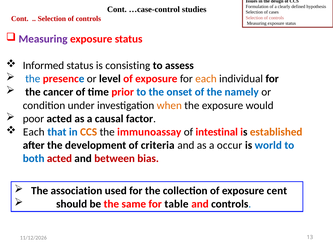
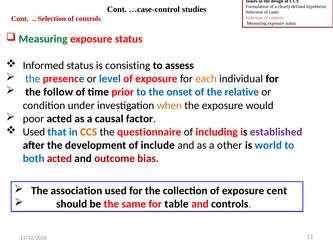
Measuring at (43, 39) colour: purple -> green
level colour: black -> blue
cancer: cancer -> follow
namely: namely -> relative
Each at (34, 132): Each -> Used
immunoassay: immunoassay -> questionnaire
intestinal: intestinal -> including
established colour: orange -> purple
criteria: criteria -> include
occur: occur -> other
between: between -> outcome
